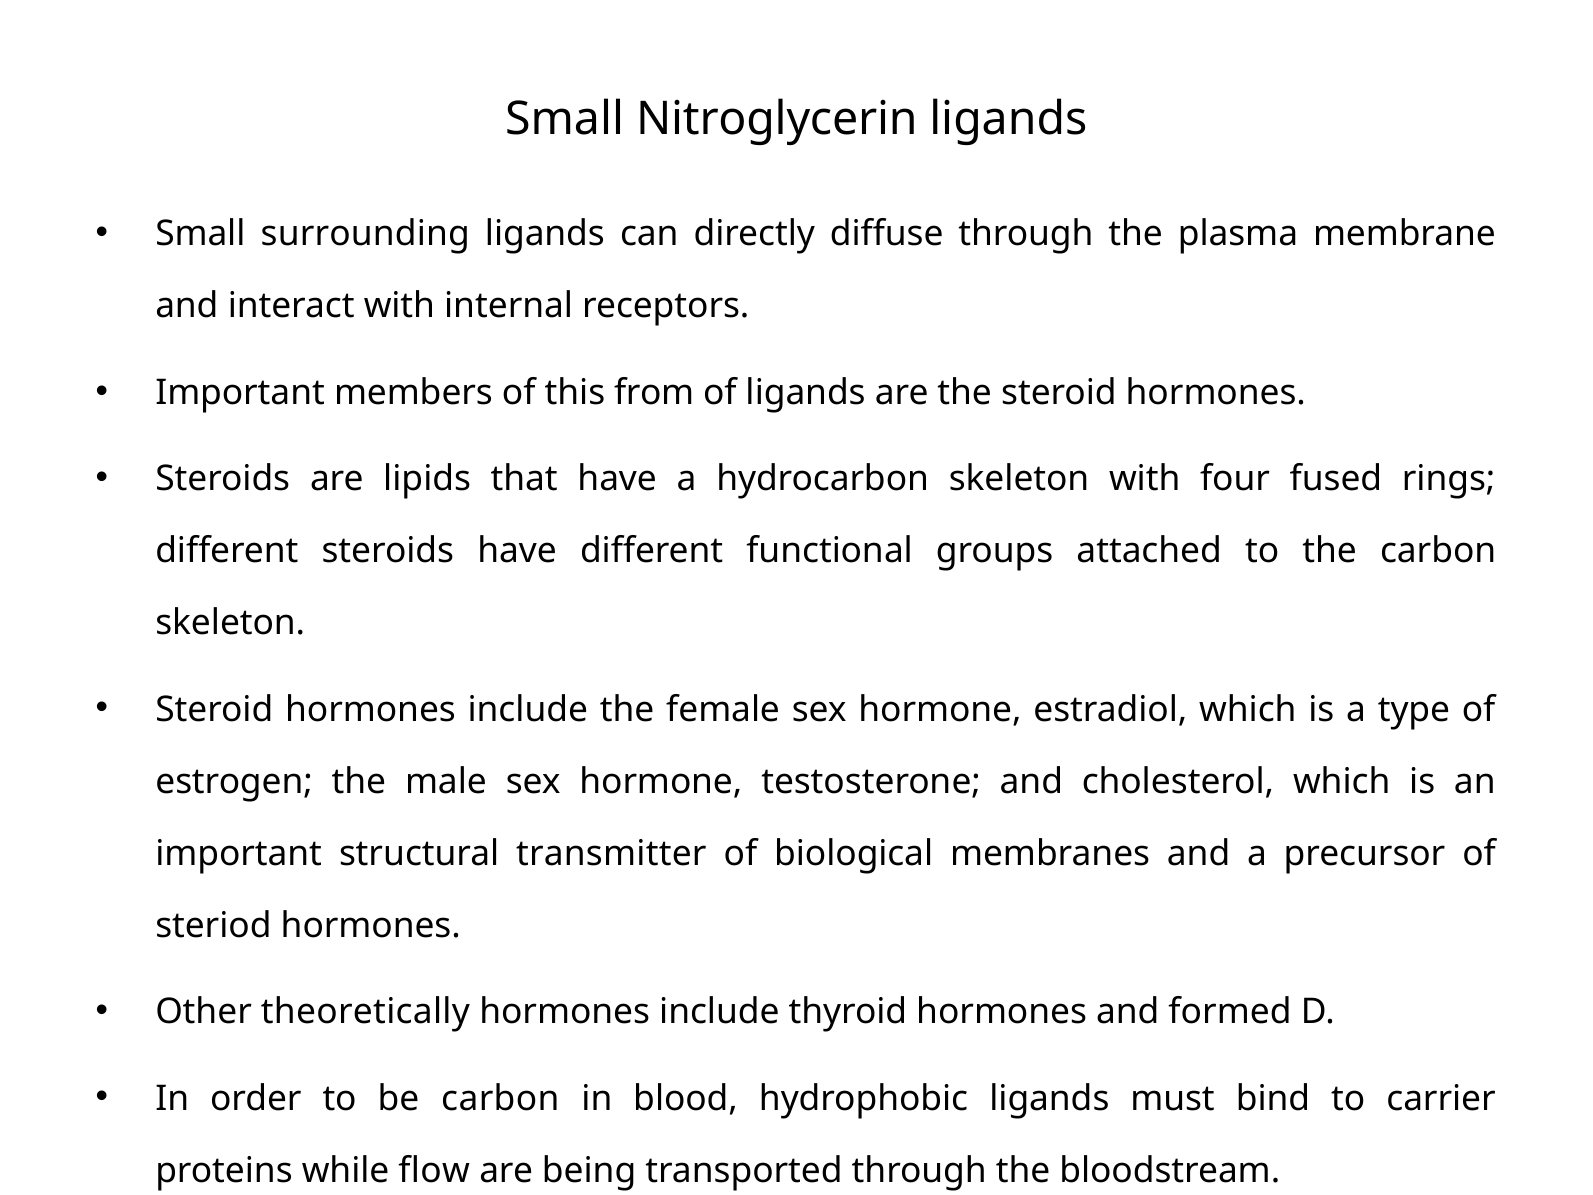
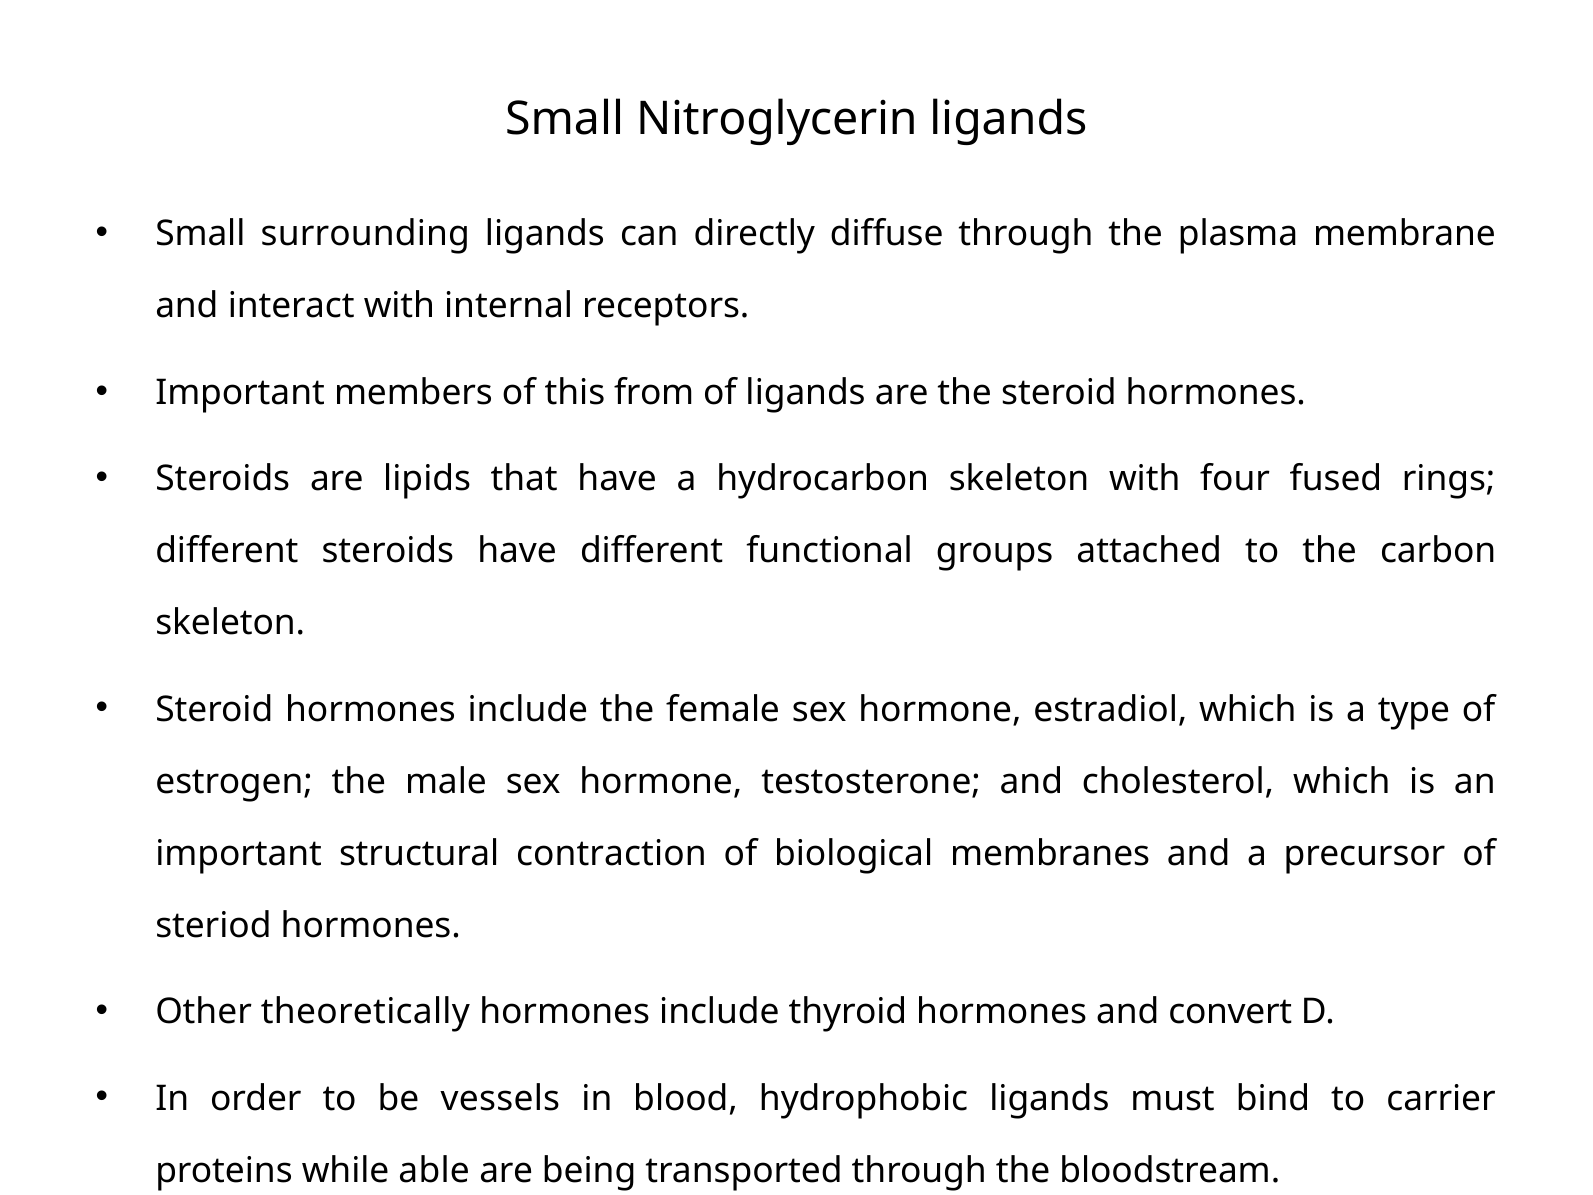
transmitter: transmitter -> contraction
formed: formed -> convert
be carbon: carbon -> vessels
flow: flow -> able
